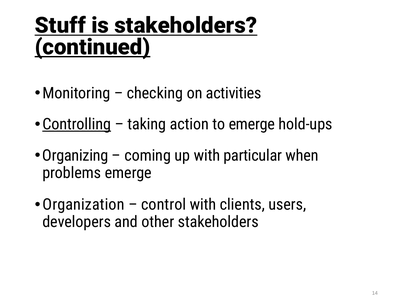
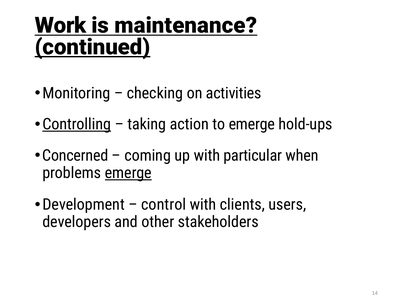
Stuff: Stuff -> Work
is stakeholders: stakeholders -> maintenance
Organizing: Organizing -> Concerned
emerge at (128, 173) underline: none -> present
Organization: Organization -> Development
